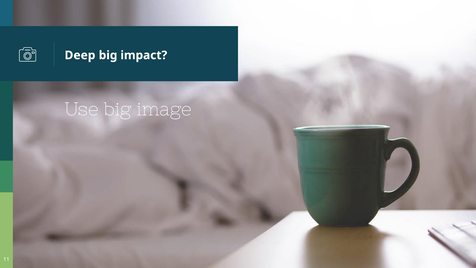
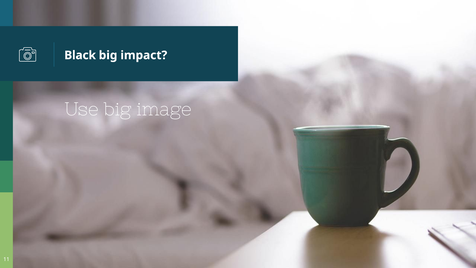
Deep: Deep -> Black
